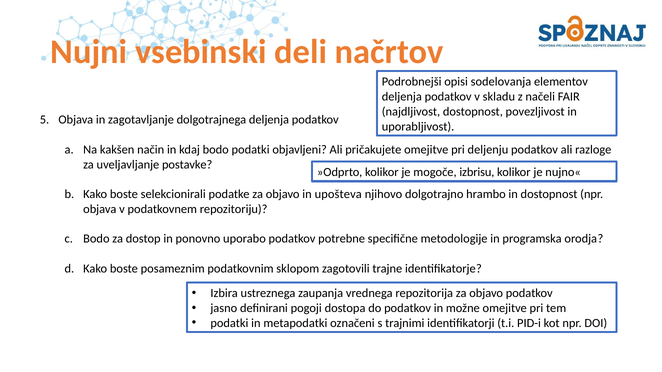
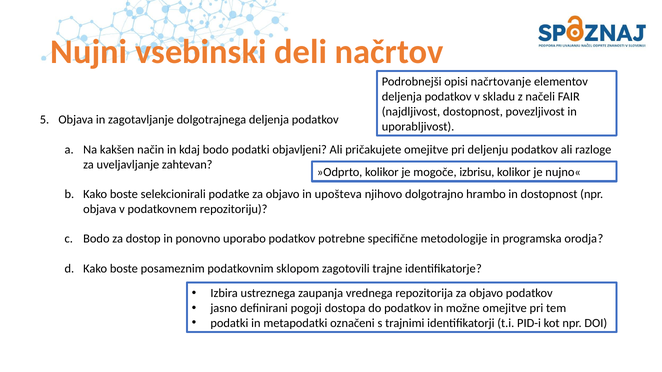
sodelovanja: sodelovanja -> načrtovanje
postavke: postavke -> zahtevan
